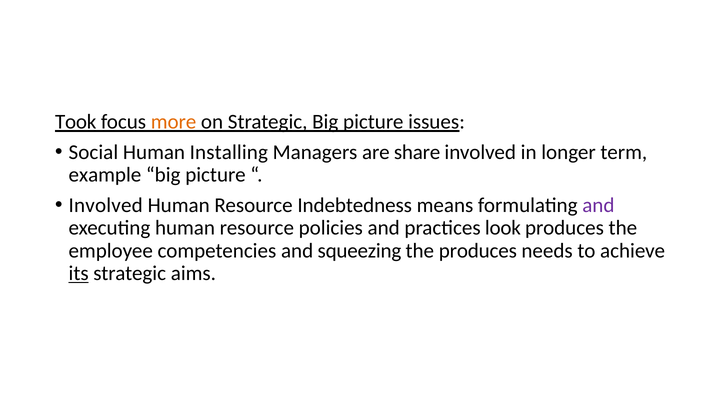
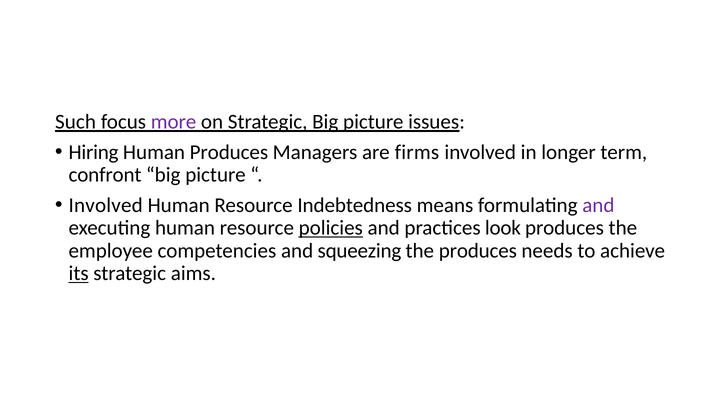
Took: Took -> Such
more colour: orange -> purple
Social: Social -> Hiring
Human Installing: Installing -> Produces
share: share -> firms
example: example -> confront
policies underline: none -> present
